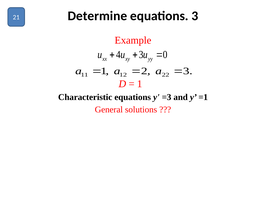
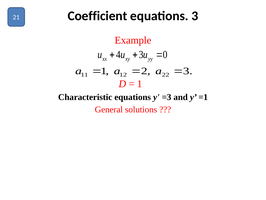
Determine: Determine -> Coefficient
